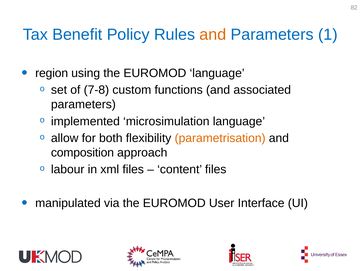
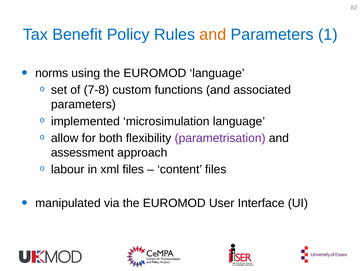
region: region -> norms
parametrisation colour: orange -> purple
composition: composition -> assessment
